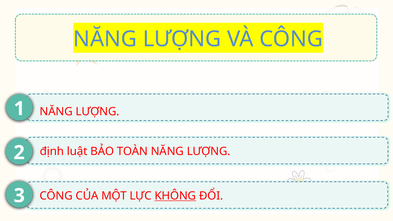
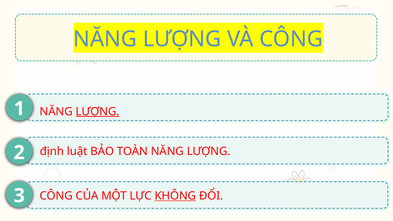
LƯỢNG at (98, 112) underline: none -> present
